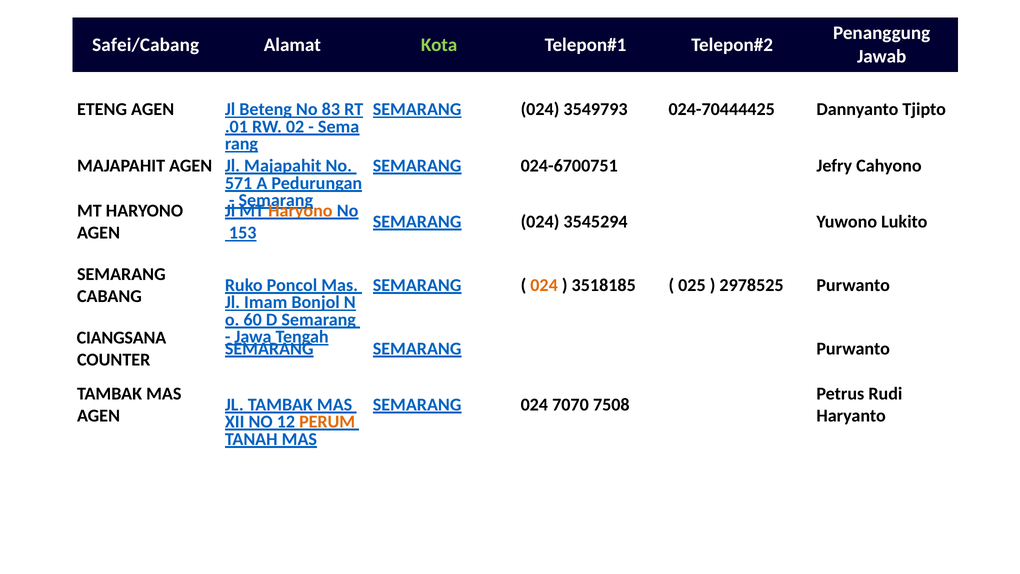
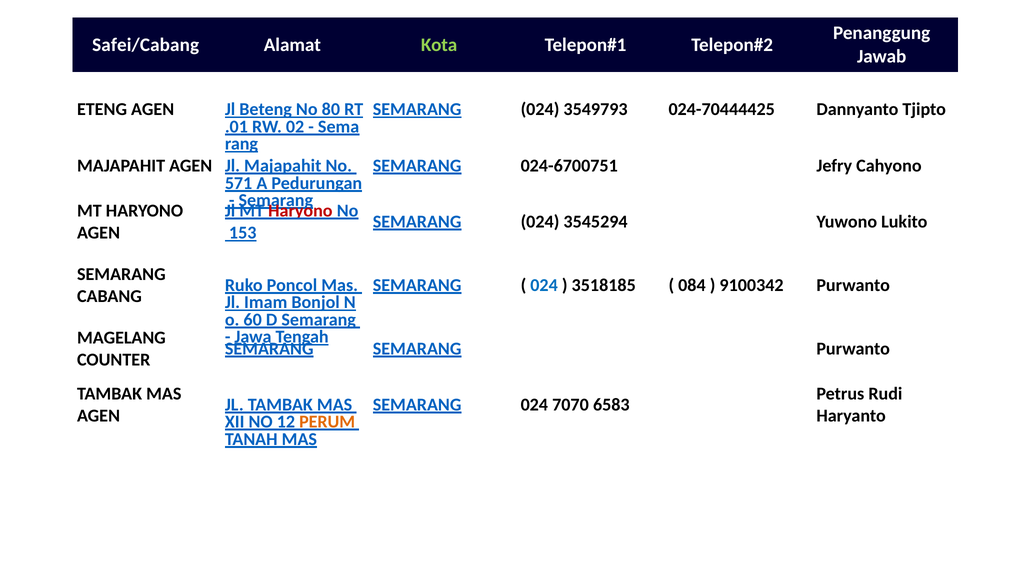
83: 83 -> 80
Haryono at (300, 211) colour: orange -> red
024 at (544, 285) colour: orange -> blue
025: 025 -> 084
2978525: 2978525 -> 9100342
CIANGSANA: CIANGSANA -> MAGELANG
7508: 7508 -> 6583
